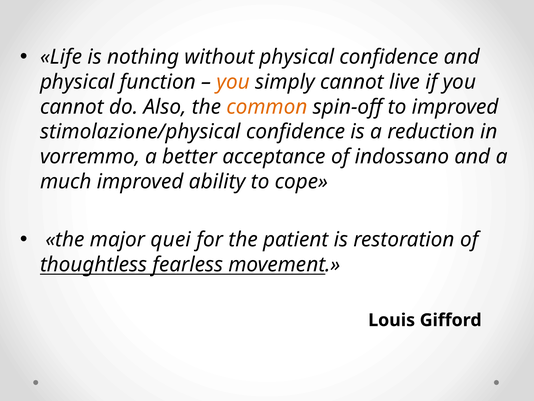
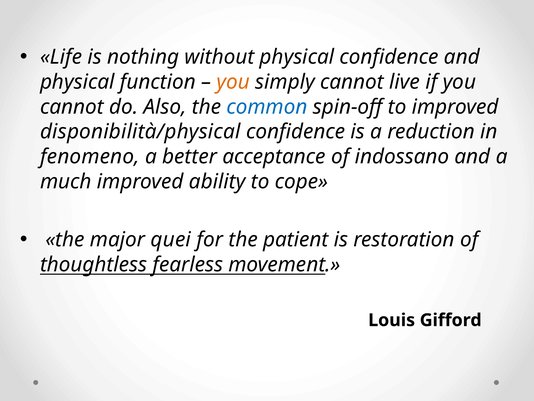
common colour: orange -> blue
stimolazione/physical: stimolazione/physical -> disponibilità/physical
vorremmo: vorremmo -> fenomeno
